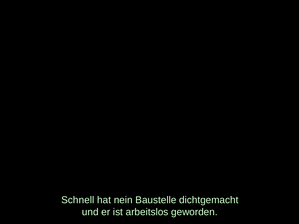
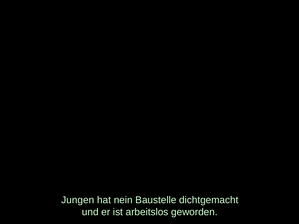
Schnell: Schnell -> Jungen
